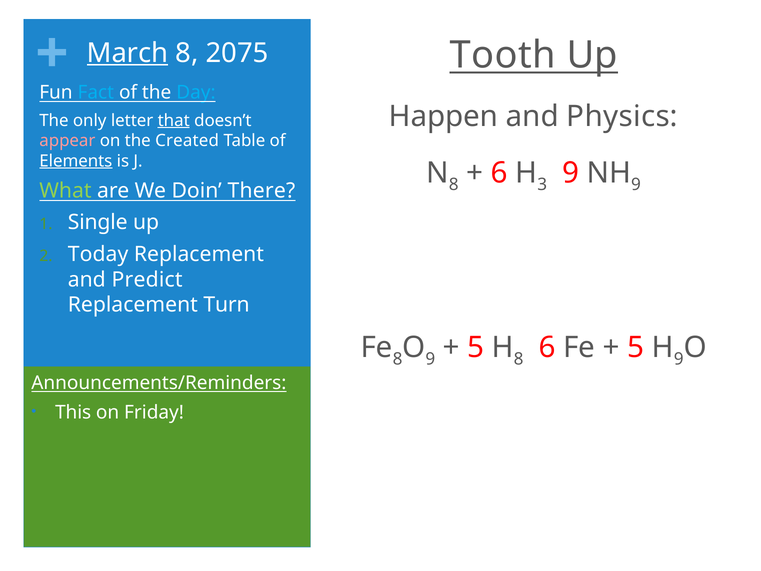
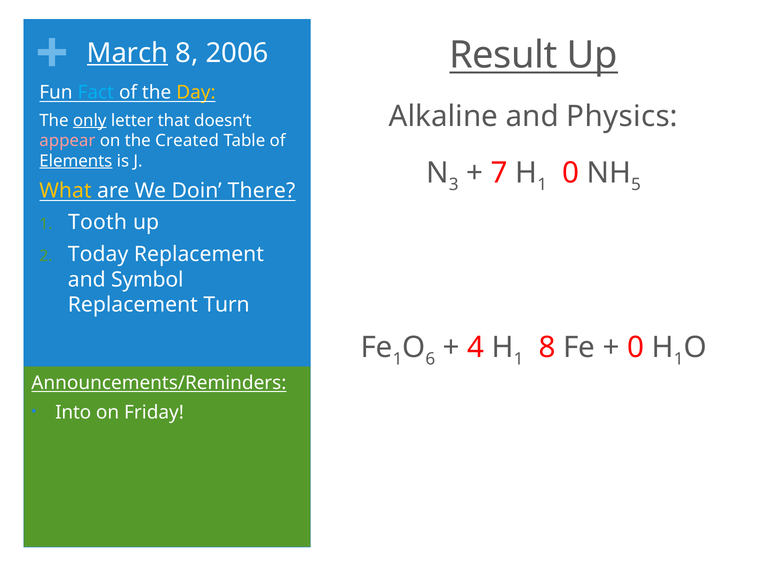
2075: 2075 -> 2006
Tooth: Tooth -> Result
Day colour: light blue -> yellow
Happen: Happen -> Alkaline
only underline: none -> present
that underline: present -> none
9 at (571, 173): 9 -> 0
9 at (636, 184): 9 -> 5
8 at (454, 184): 8 -> 3
6 at (499, 173): 6 -> 7
3 at (542, 184): 3 -> 1
What colour: light green -> yellow
Single: Single -> Tooth
Predict: Predict -> Symbol
6 at (547, 347): 6 -> 8
5 at (636, 347): 5 -> 0
9 at (679, 359): 9 -> 1
Fe 8: 8 -> 1
9 at (430, 359): 9 -> 6
5 at (476, 347): 5 -> 4
8 at (519, 359): 8 -> 1
This: This -> Into
